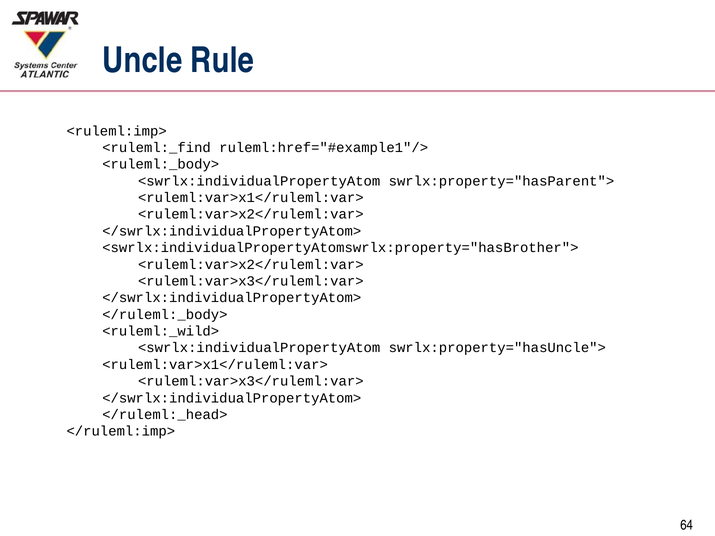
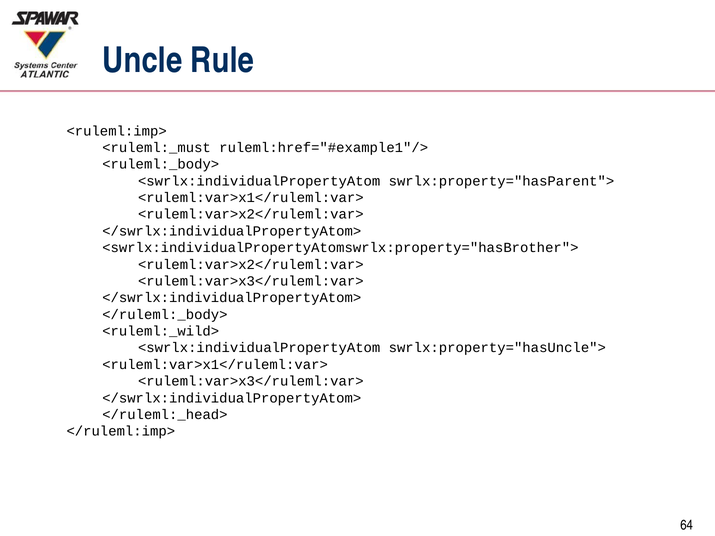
<ruleml:_find: <ruleml:_find -> <ruleml:_must
